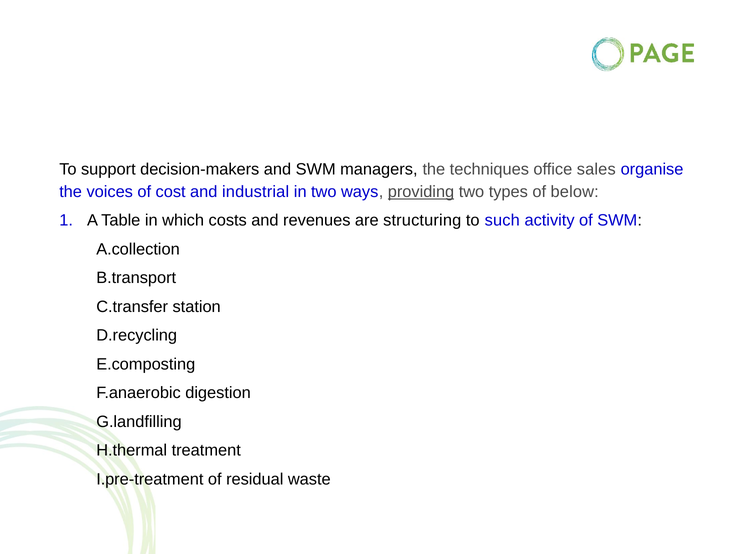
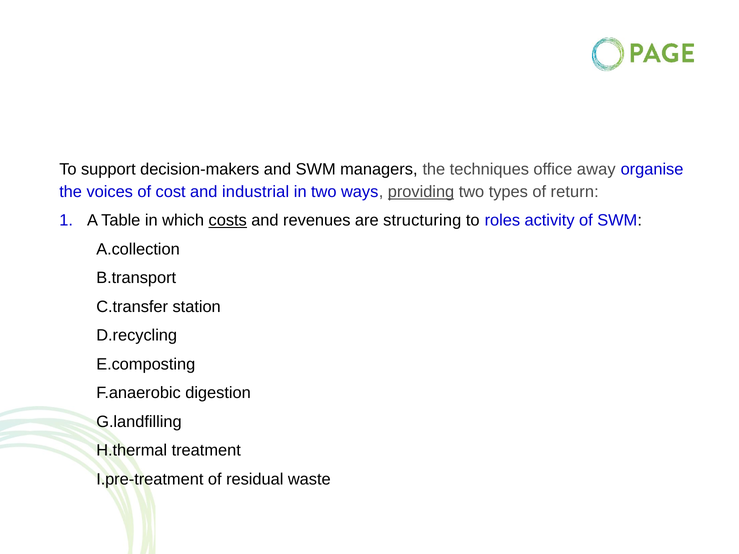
sales: sales -> away
below: below -> return
costs underline: none -> present
such: such -> roles
